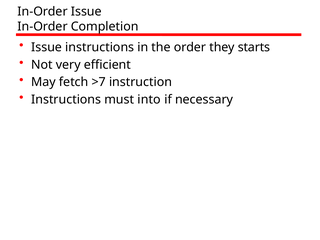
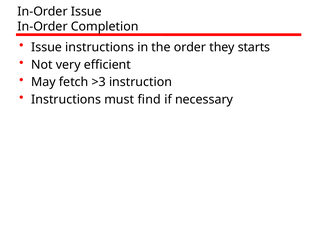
>7: >7 -> >3
into: into -> find
